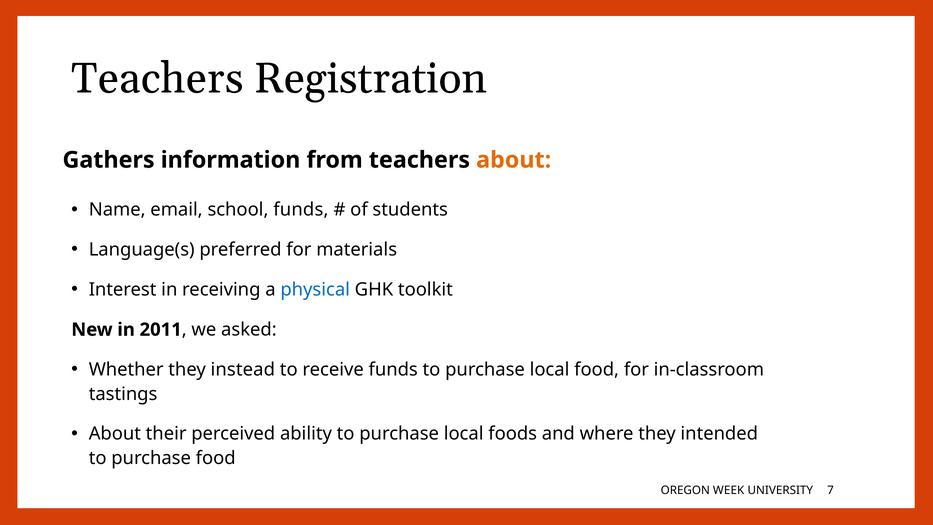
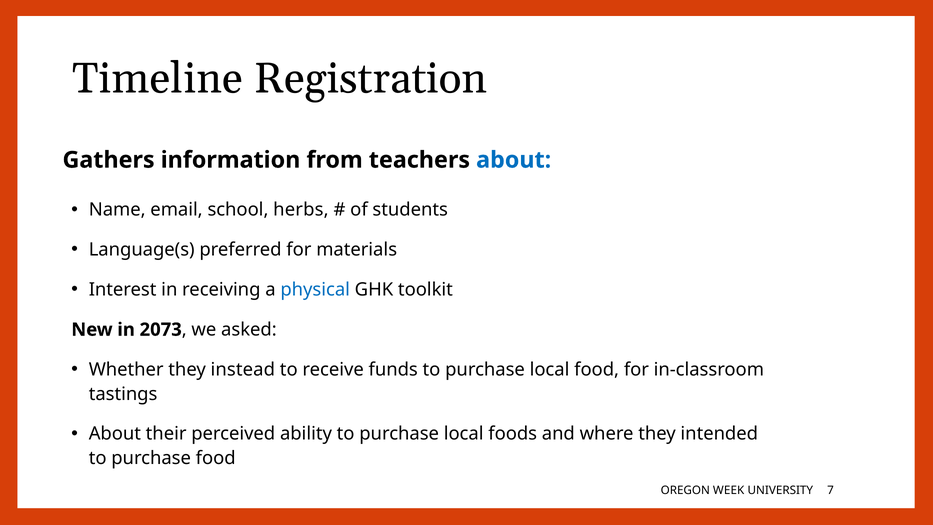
Teachers at (157, 78): Teachers -> Timeline
about at (514, 160) colour: orange -> blue
school funds: funds -> herbs
2011: 2011 -> 2073
